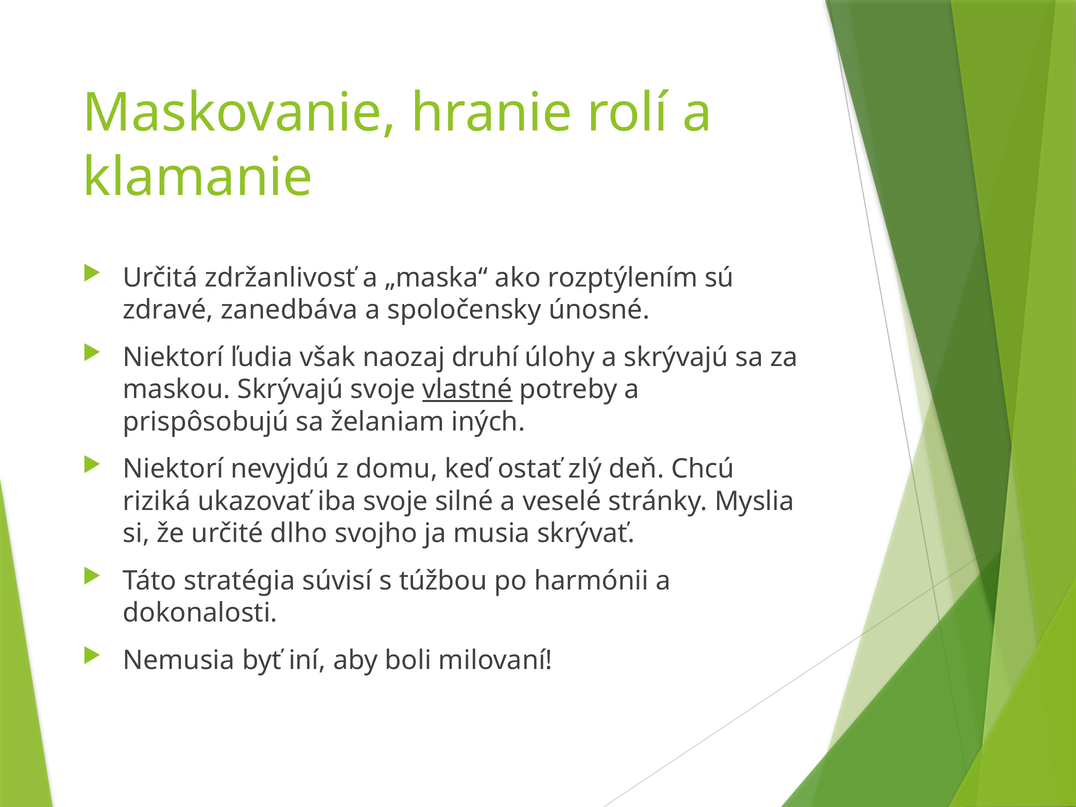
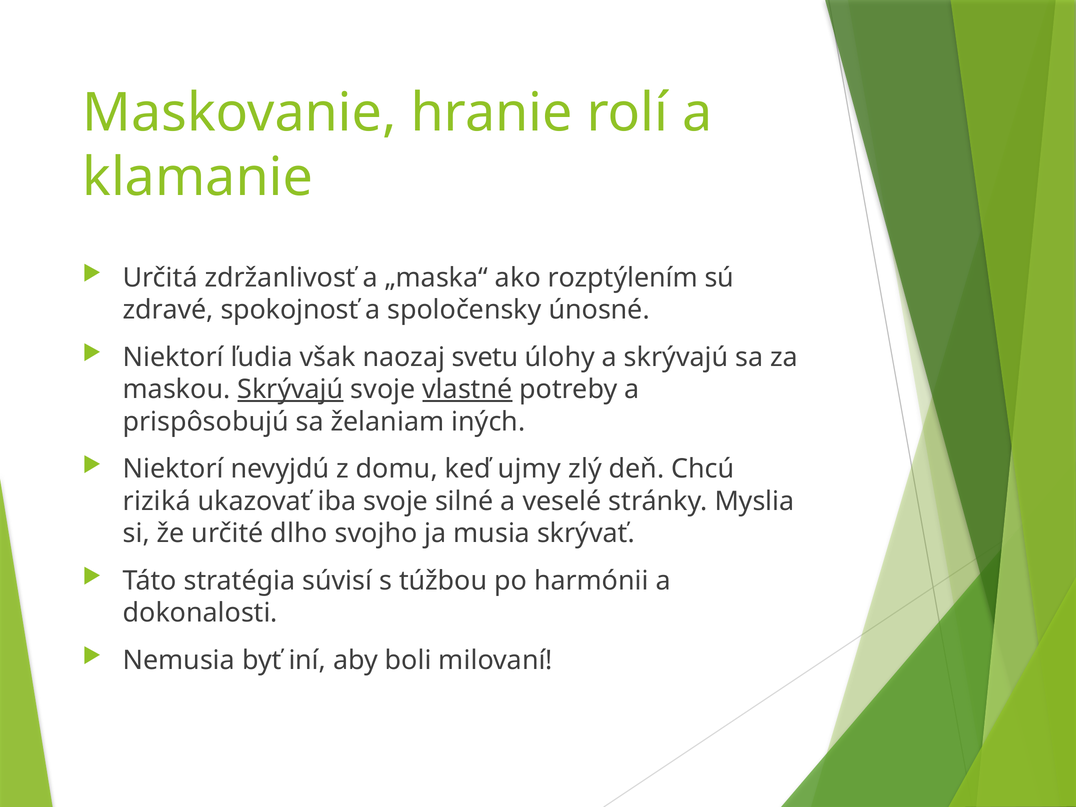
zanedbáva: zanedbáva -> spokojnosť
druhí: druhí -> svetu
Skrývajú at (290, 389) underline: none -> present
ostať: ostať -> ujmy
